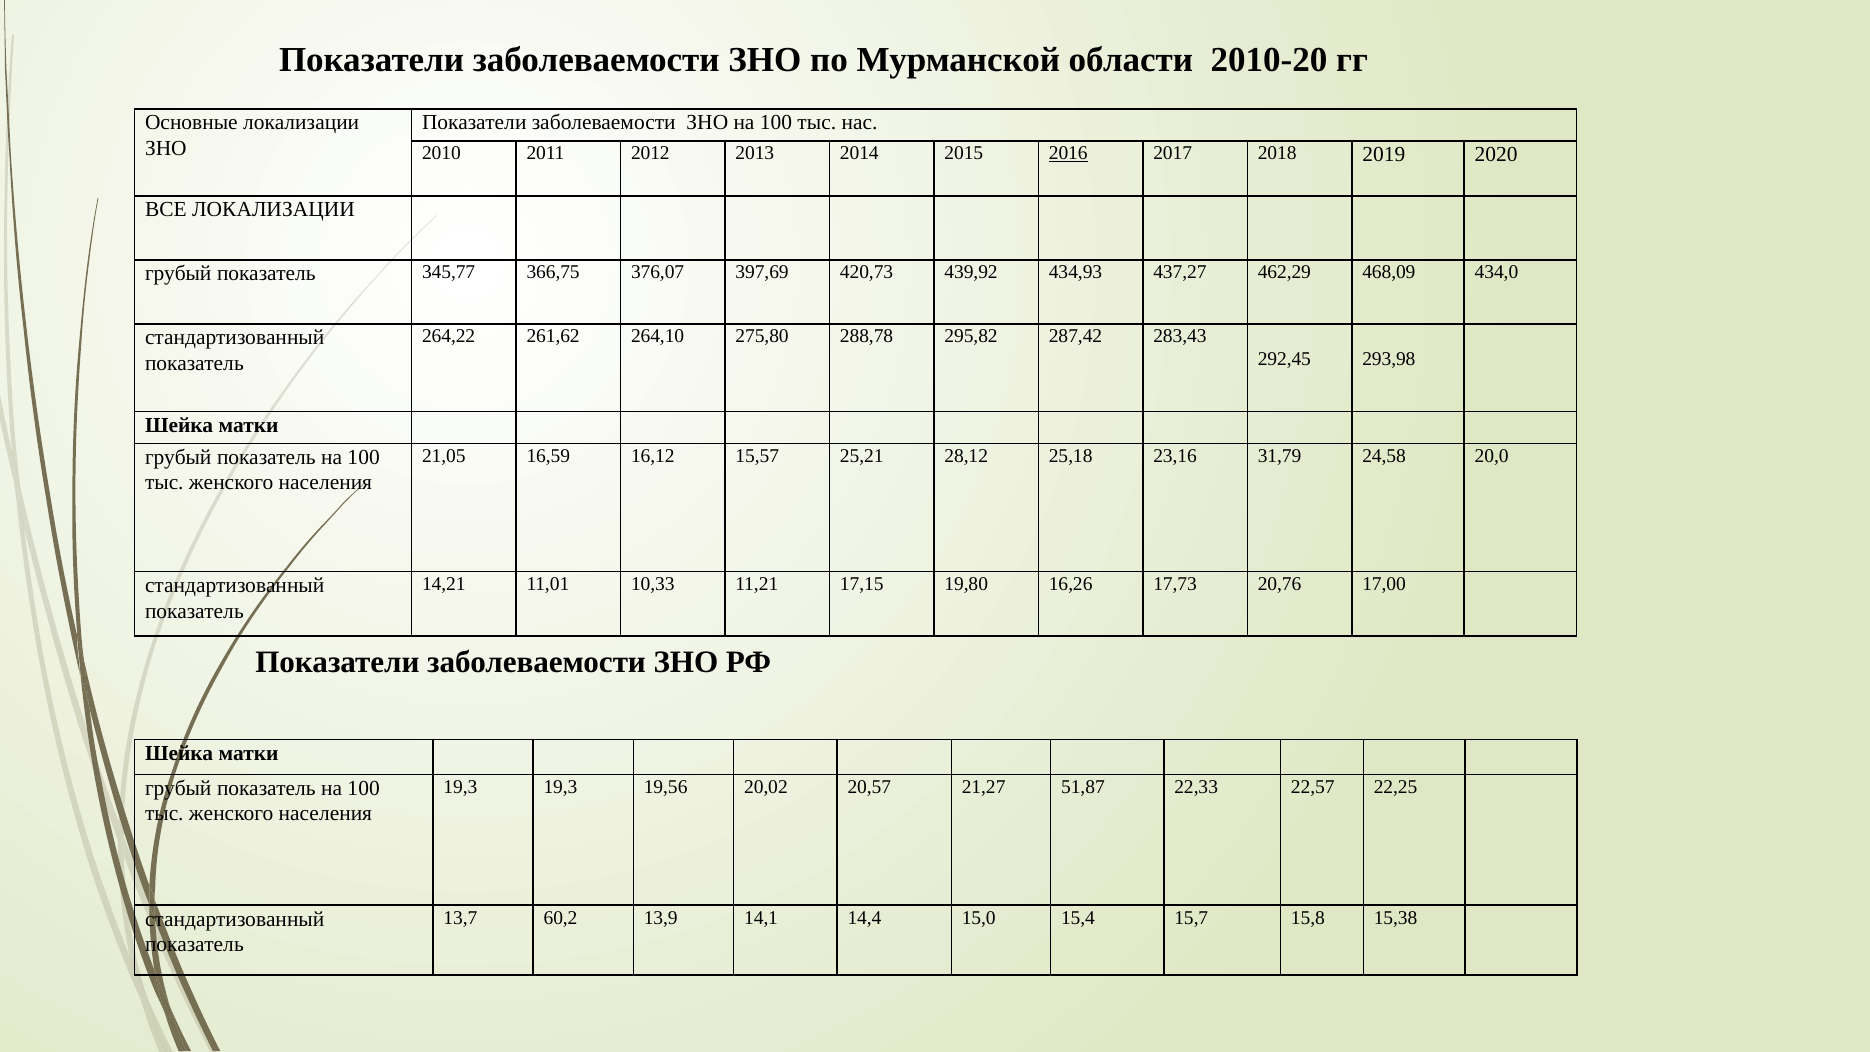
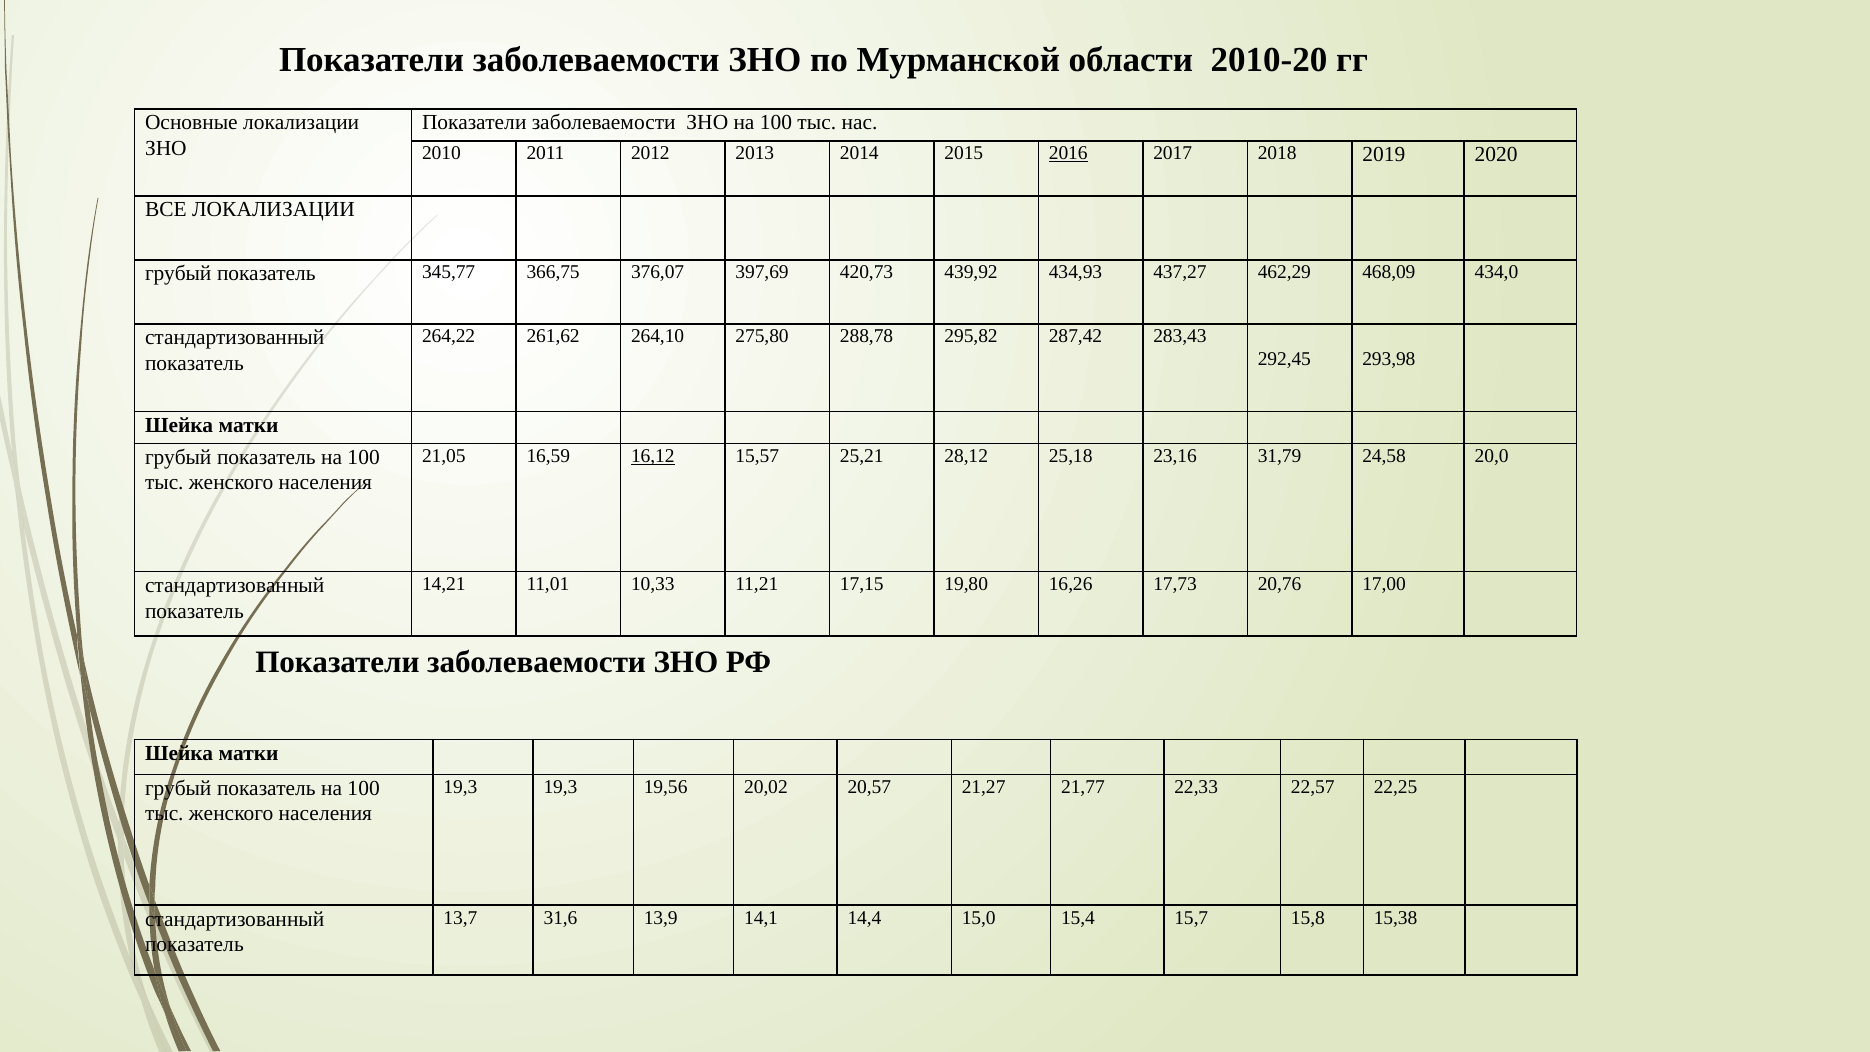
16,12 underline: none -> present
51,87: 51,87 -> 21,77
60,2: 60,2 -> 31,6
